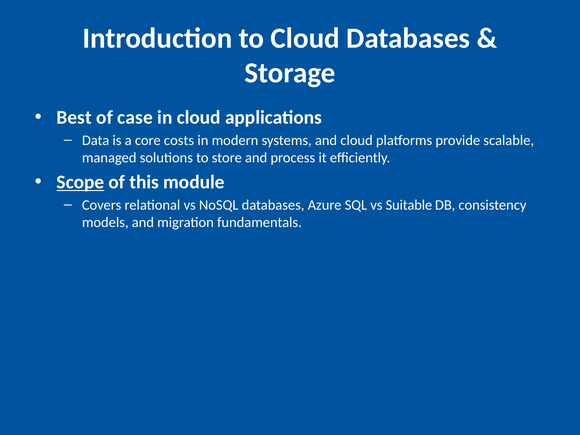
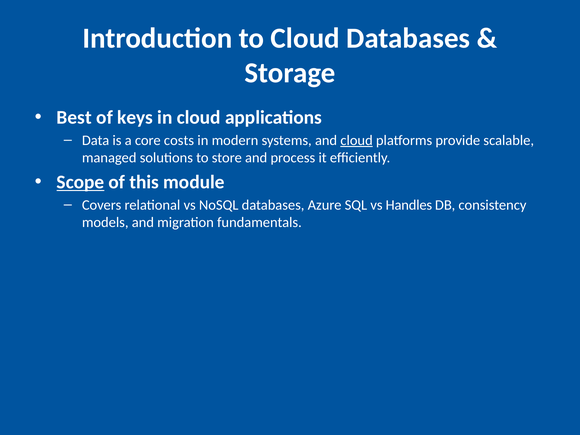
case: case -> keys
cloud at (357, 140) underline: none -> present
Suitable: Suitable -> Handles
